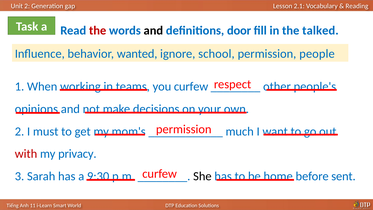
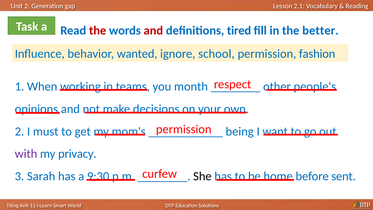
and at (153, 30) colour: black -> red
door: door -> tired
talked: talked -> better
people: people -> fashion
you curfew: curfew -> month
much: much -> being
with colour: red -> purple
